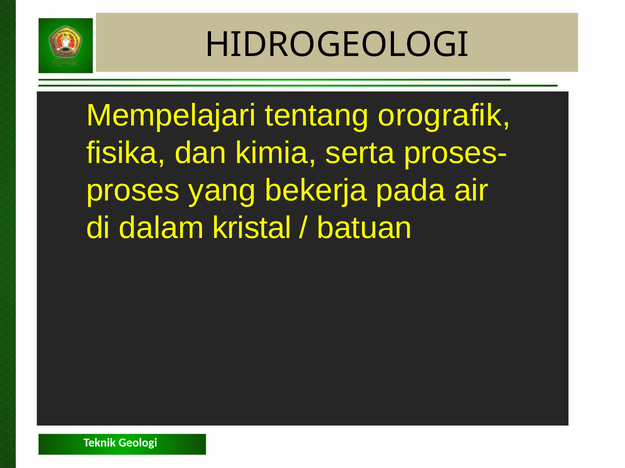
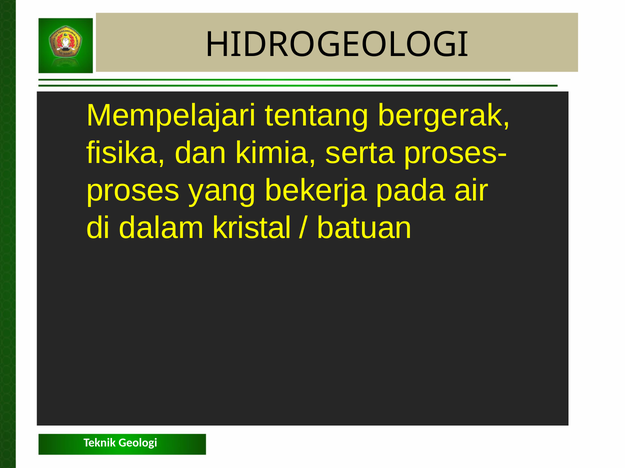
orografik: orografik -> bergerak
